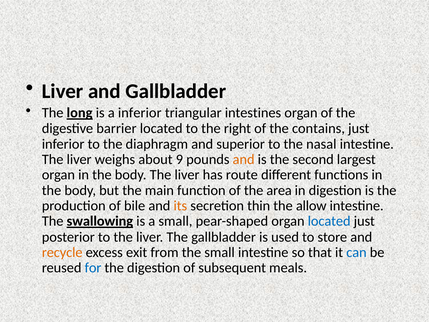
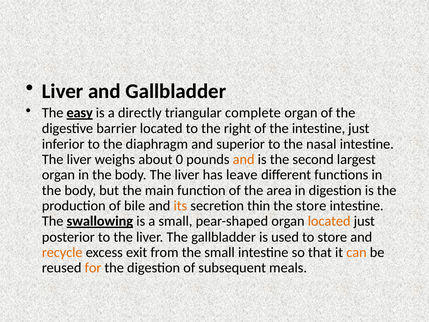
long: long -> easy
a inferior: inferior -> directly
intestines: intestines -> complete
the contains: contains -> intestine
9: 9 -> 0
route: route -> leave
the allow: allow -> store
located at (329, 221) colour: blue -> orange
can colour: blue -> orange
for colour: blue -> orange
